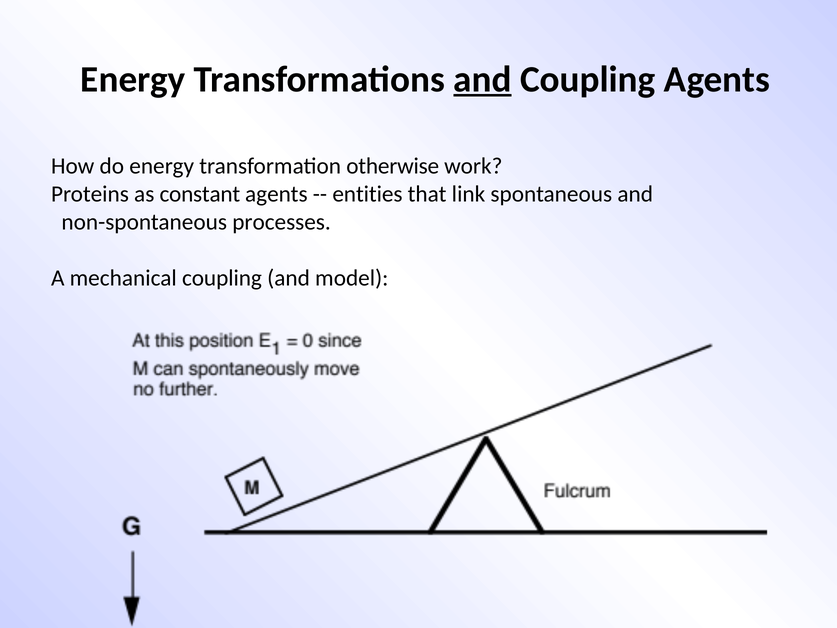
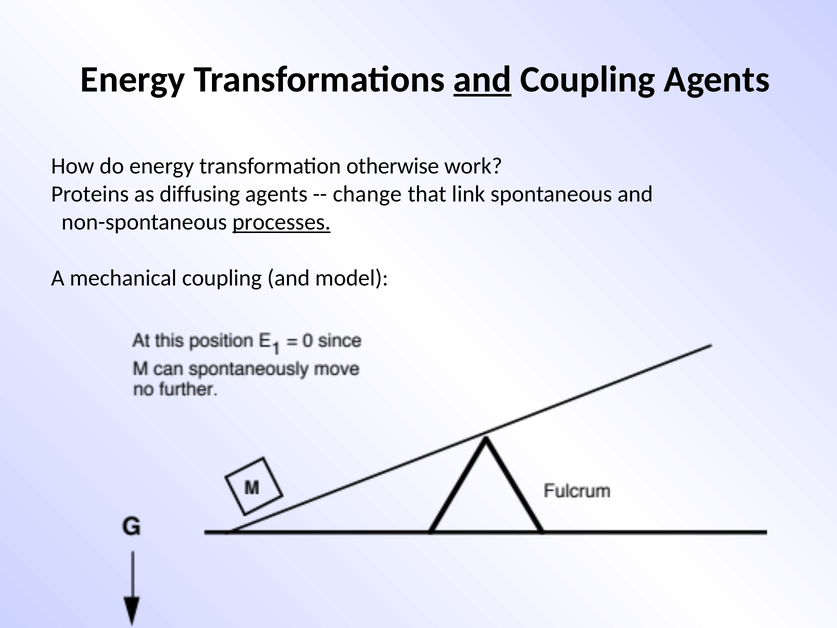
constant: constant -> diffusing
entities: entities -> change
processes underline: none -> present
